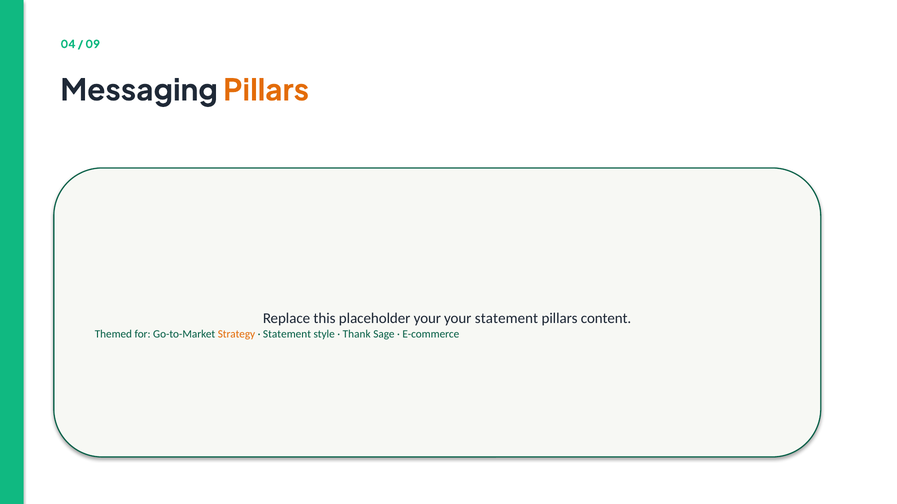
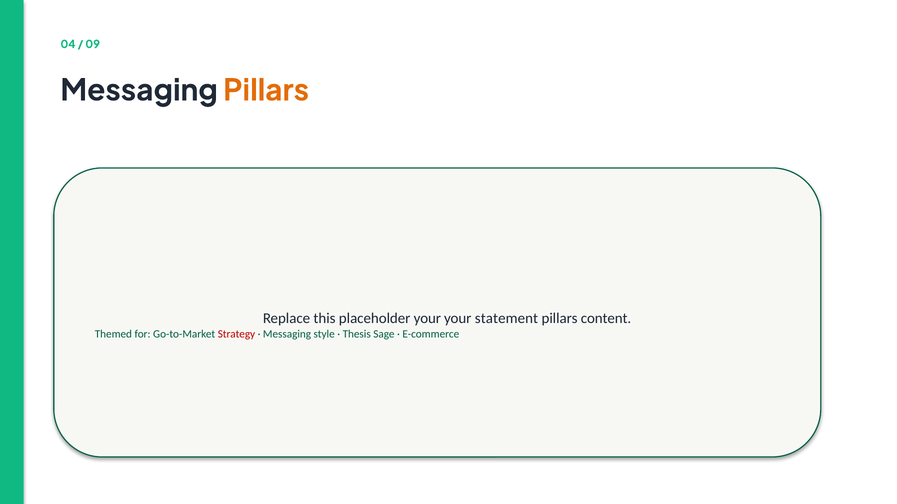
Strategy colour: orange -> red
Statement at (287, 334): Statement -> Messaging
Thank: Thank -> Thesis
